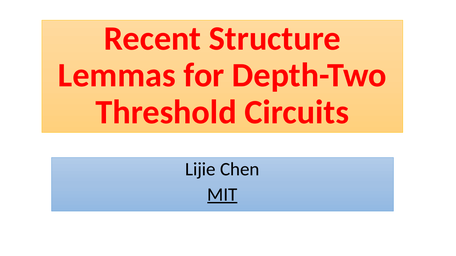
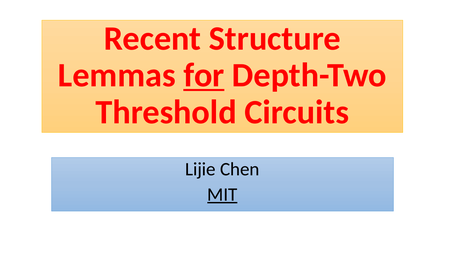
for underline: none -> present
